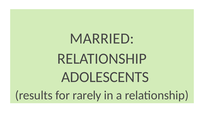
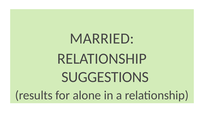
ADOLESCENTS: ADOLESCENTS -> SUGGESTIONS
rarely: rarely -> alone
